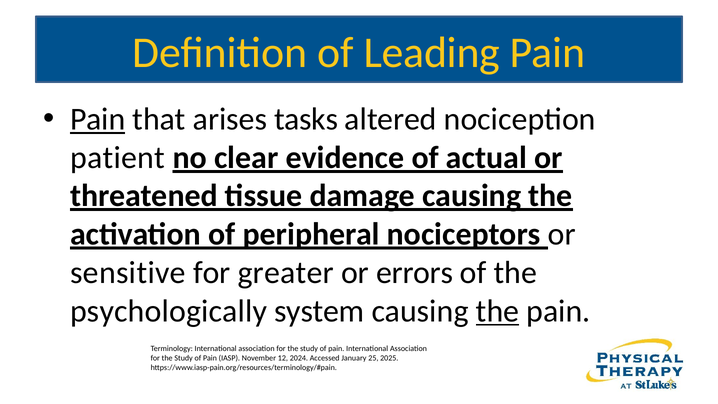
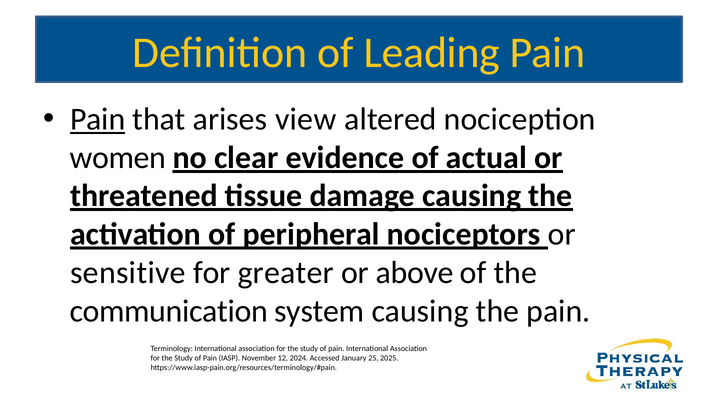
tasks: tasks -> view
patient: patient -> women
errors: errors -> above
psychologically: psychologically -> communication
the at (497, 311) underline: present -> none
